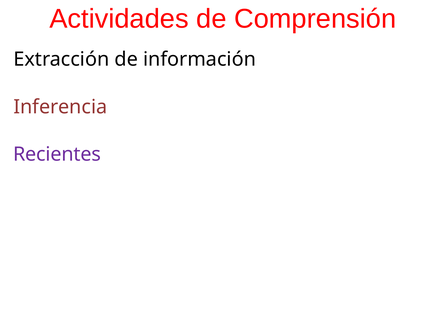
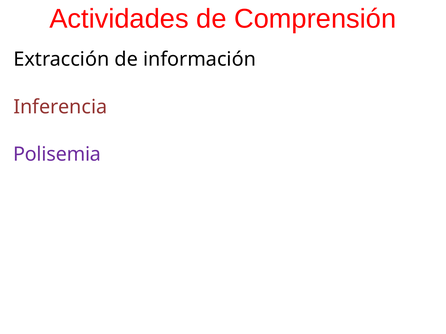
Recientes: Recientes -> Polisemia
